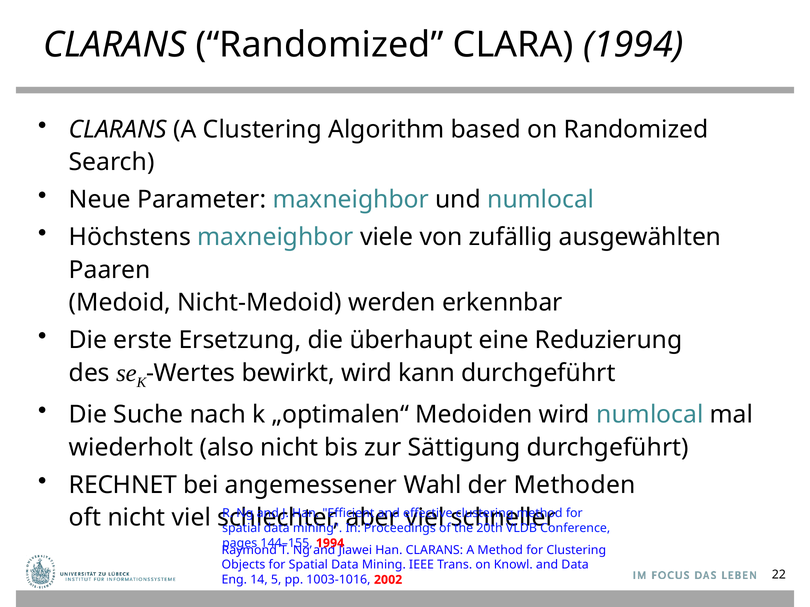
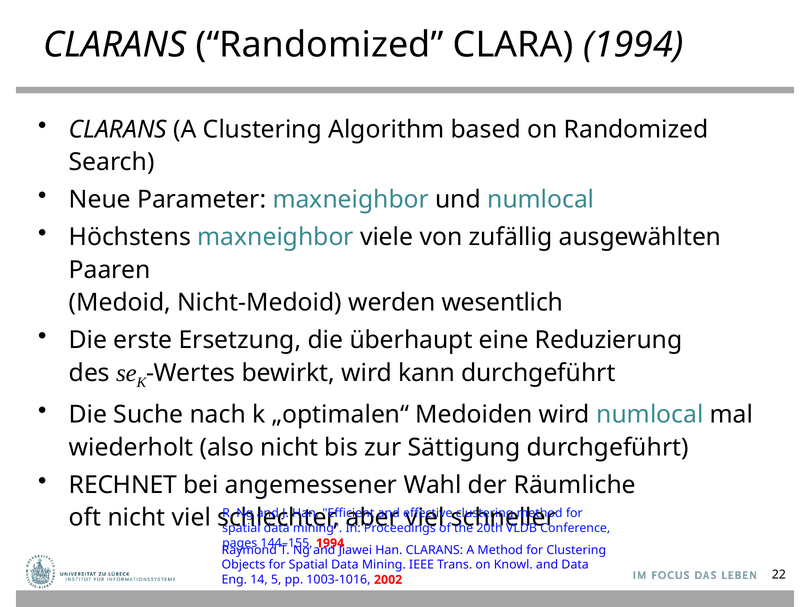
erkennbar: erkennbar -> wesentlich
Methoden: Methoden -> Räumliche
